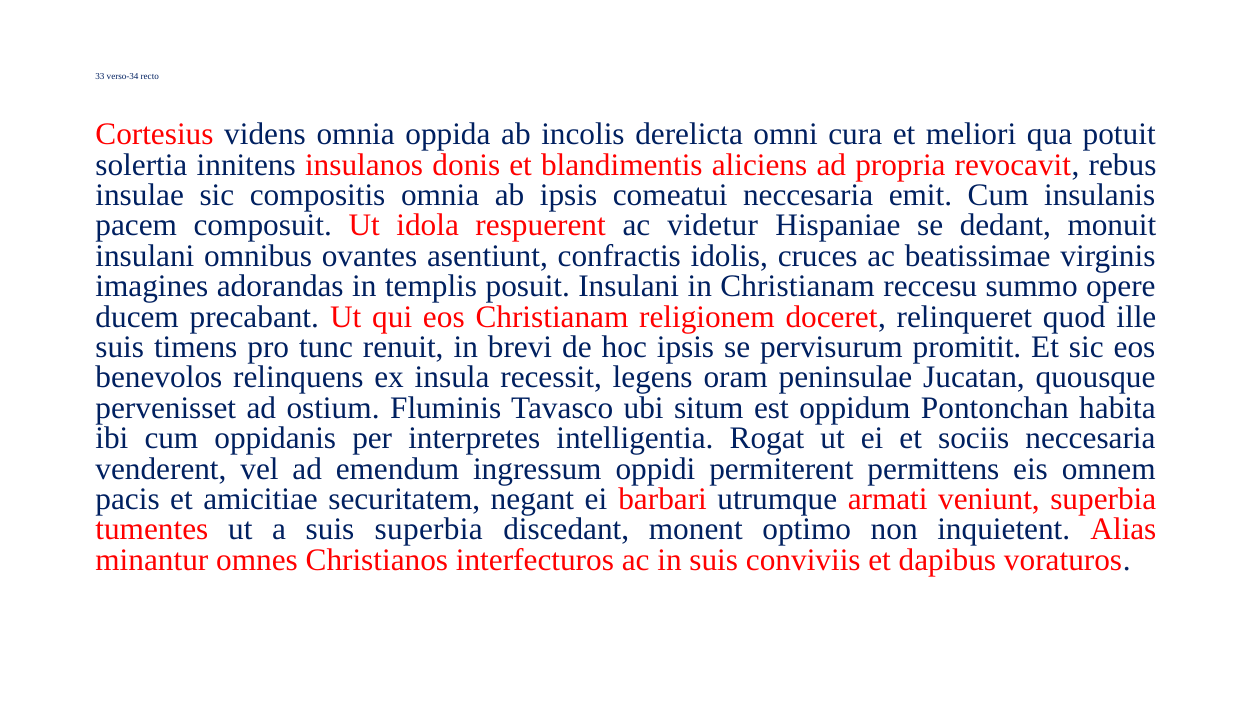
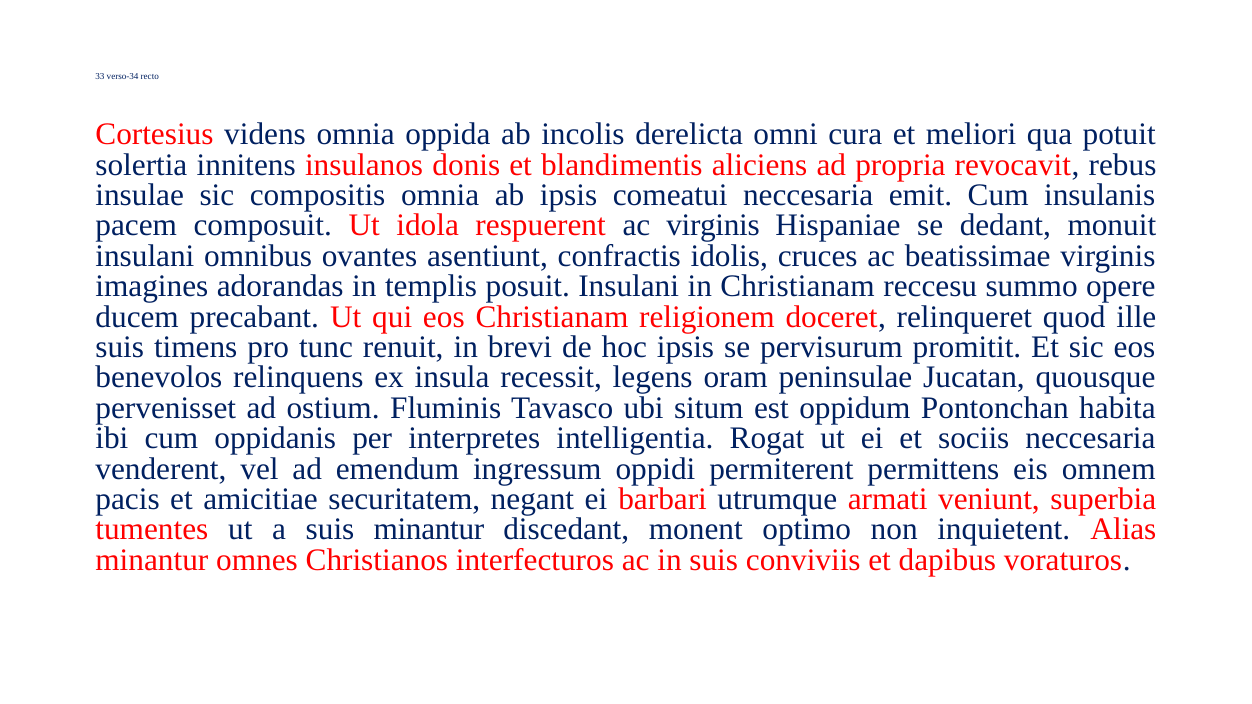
ac videtur: videtur -> virginis
suis superbia: superbia -> minantur
